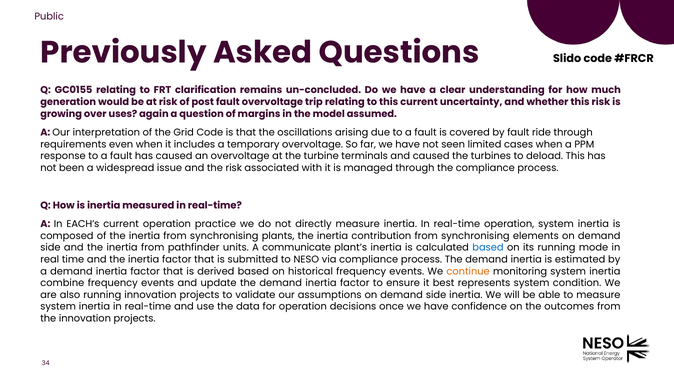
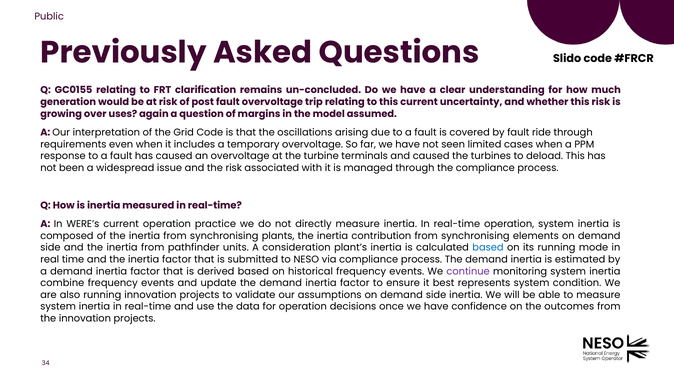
EACH’s: EACH’s -> WERE’s
communicate: communicate -> consideration
continue colour: orange -> purple
